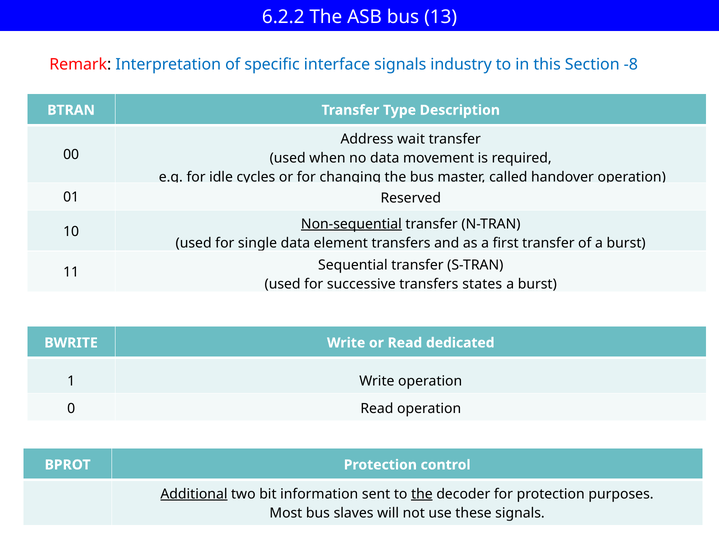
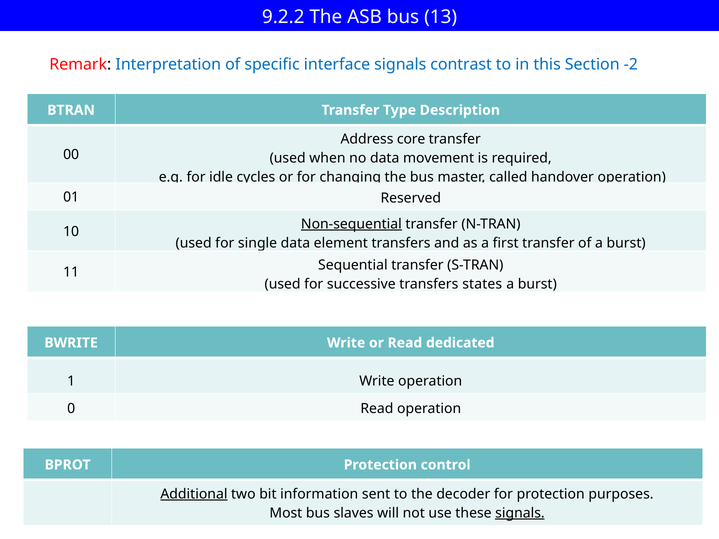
6.2.2: 6.2.2 -> 9.2.2
industry: industry -> contrast
-8: -8 -> -2
wait: wait -> core
the at (422, 494) underline: present -> none
signals at (520, 513) underline: none -> present
